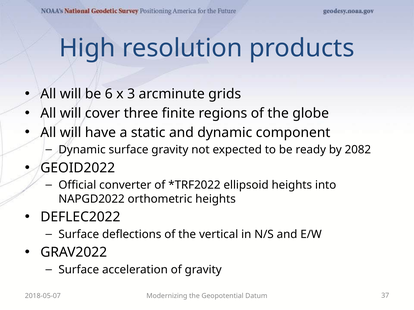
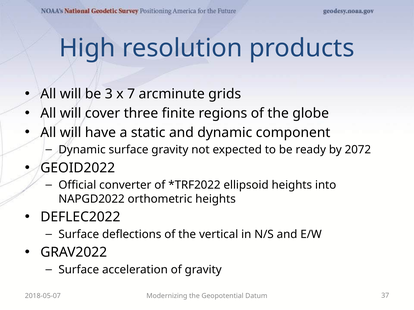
6: 6 -> 3
3: 3 -> 7
2082: 2082 -> 2072
